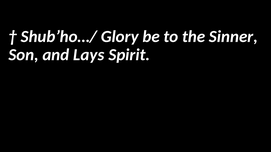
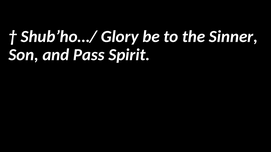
Lays: Lays -> Pass
